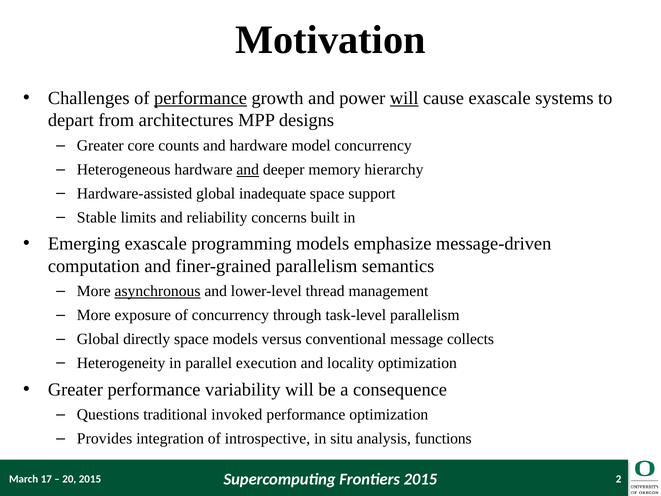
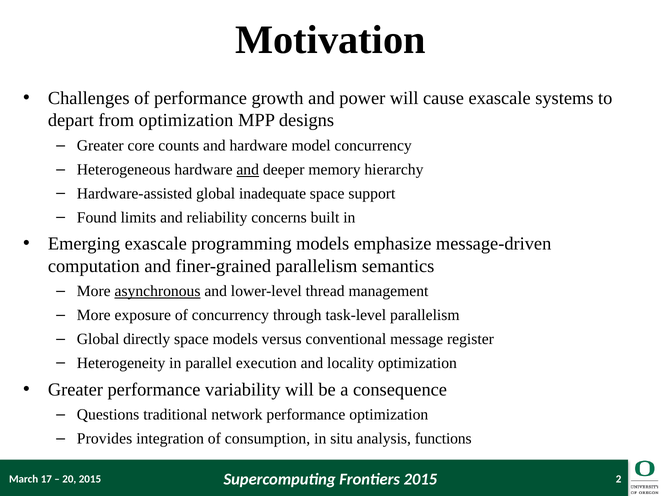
performance at (200, 98) underline: present -> none
will at (404, 98) underline: present -> none
from architectures: architectures -> optimization
Stable: Stable -> Found
collects: collects -> register
invoked: invoked -> network
introspective: introspective -> consumption
